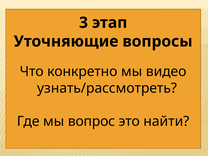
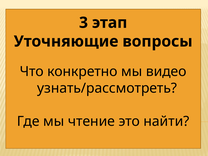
вопрос: вопрос -> чтение
